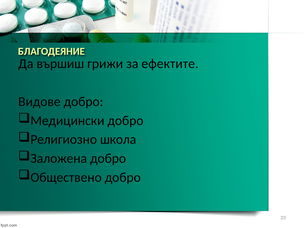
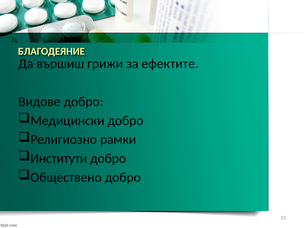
школа: школа -> рамки
Заложена: Заложена -> Институти
